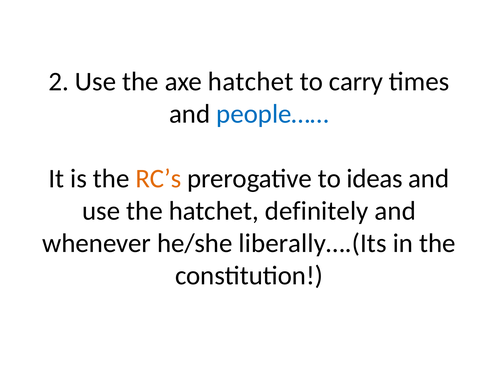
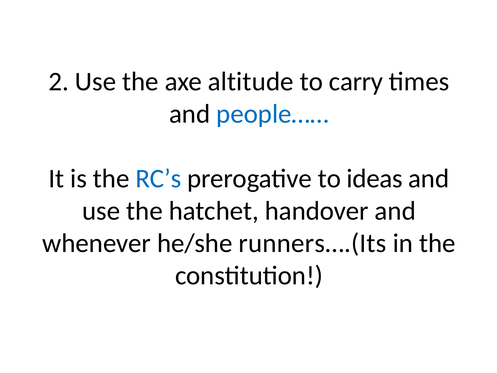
axe hatchet: hatchet -> altitude
RC’s colour: orange -> blue
definitely: definitely -> handover
liberally….(Its: liberally….(Its -> runners….(Its
